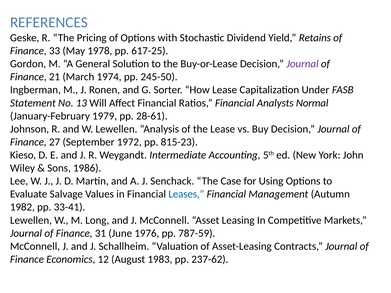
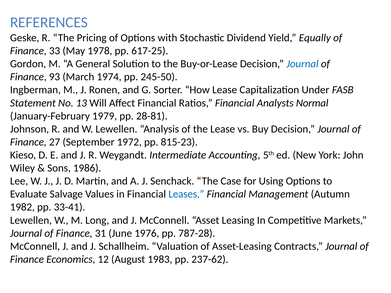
Retains: Retains -> Equally
Journal at (303, 64) colour: purple -> blue
21: 21 -> 93
28-61: 28-61 -> 28-81
787-59: 787-59 -> 787-28
